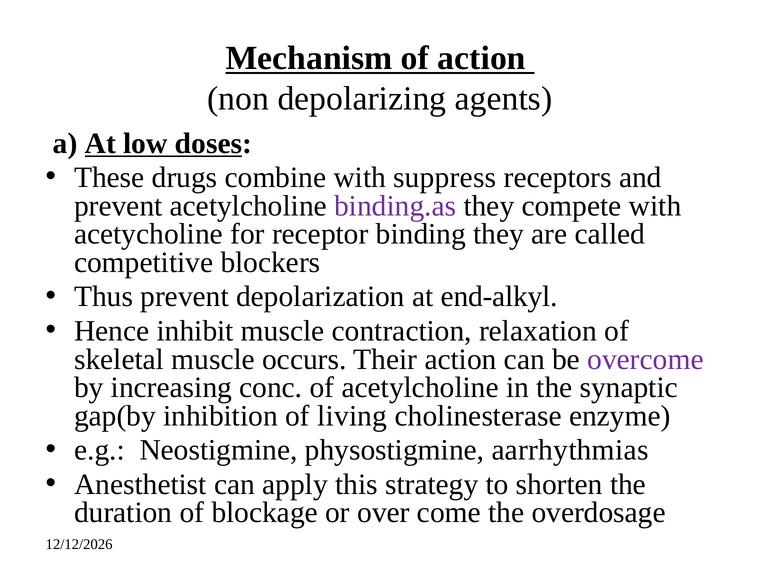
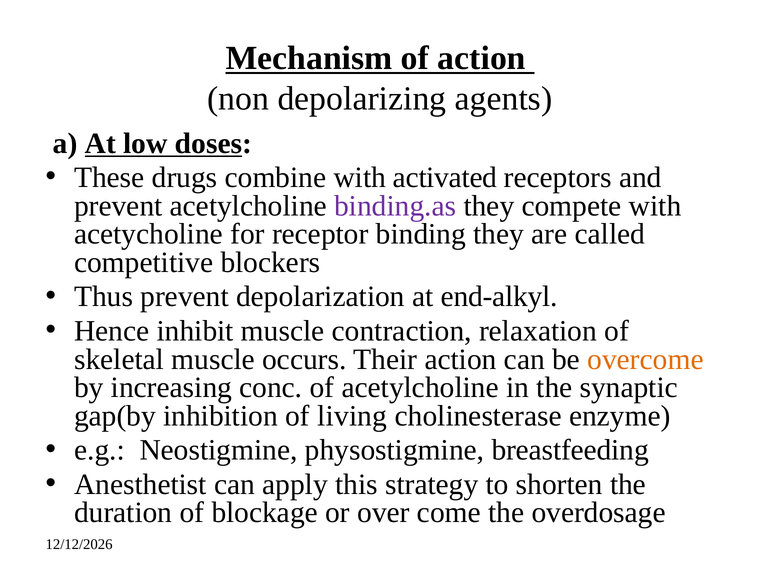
suppress: suppress -> activated
overcome colour: purple -> orange
aarrhythmias: aarrhythmias -> breastfeeding
